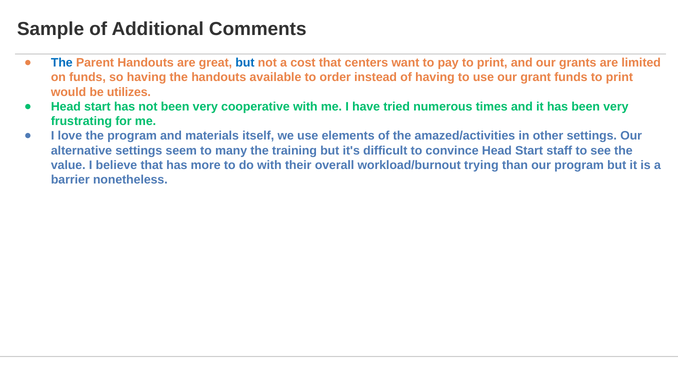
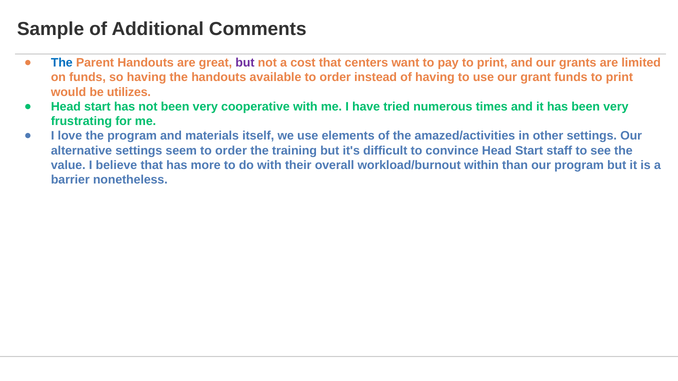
but at (245, 63) colour: blue -> purple
seem to many: many -> order
trying: trying -> within
